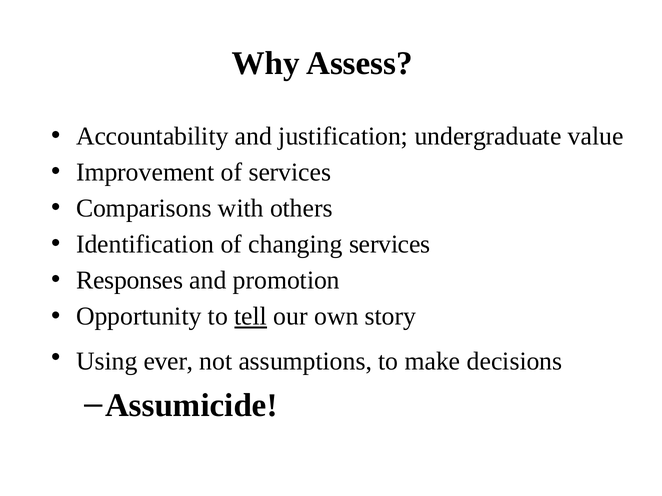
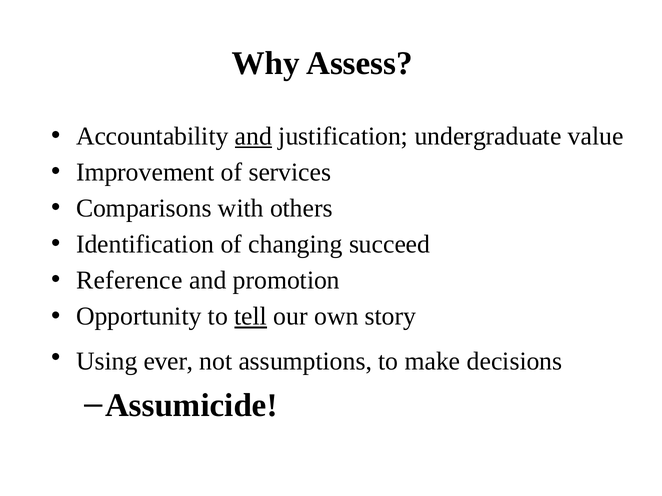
and at (253, 136) underline: none -> present
changing services: services -> succeed
Responses: Responses -> Reference
